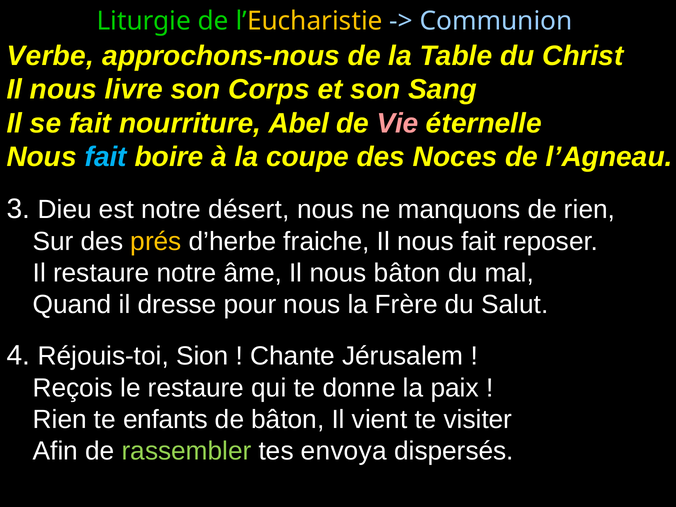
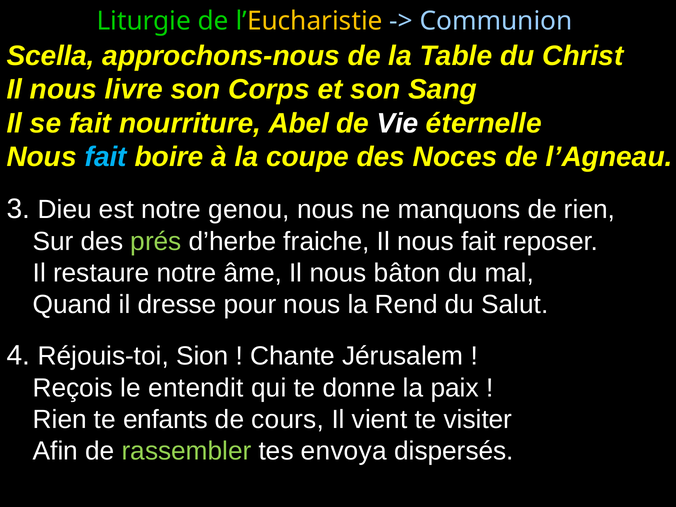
Verbe: Verbe -> Scella
Vie colour: pink -> white
désert: désert -> genou
prés colour: yellow -> light green
Frère: Frère -> Rend
le restaure: restaure -> entendit
de bâton: bâton -> cours
